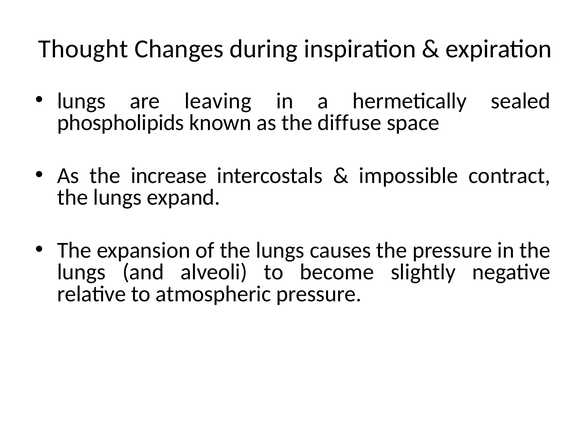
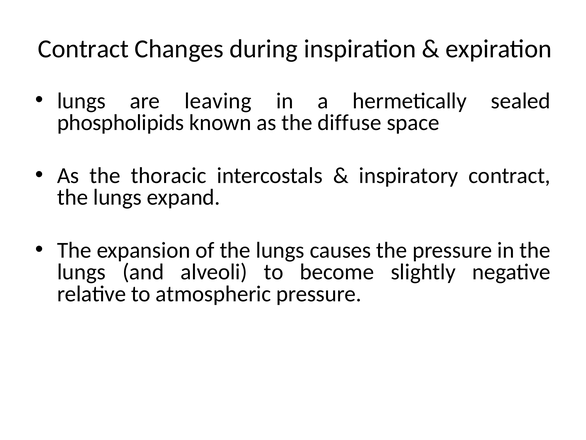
Thought at (83, 49): Thought -> Contract
increase: increase -> thoracic
impossible: impossible -> inspiratory
